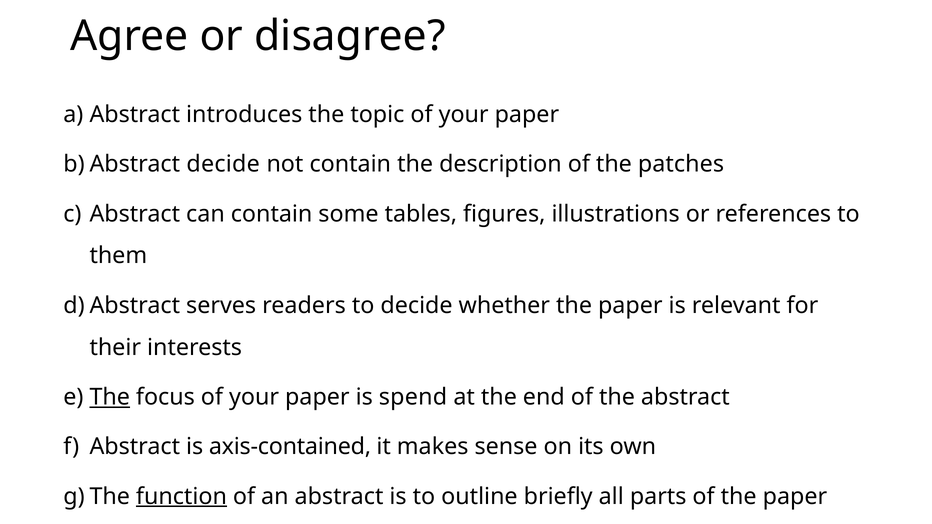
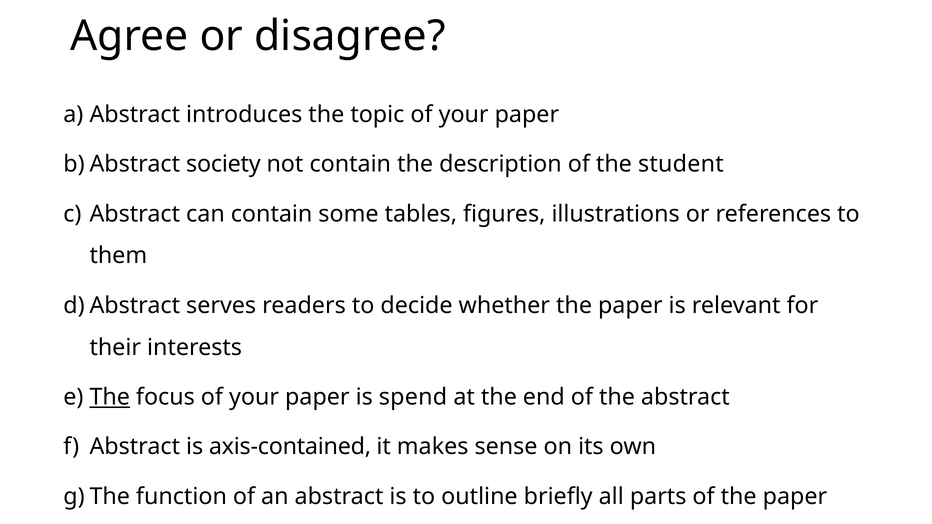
decide at (223, 164): decide -> society
patches: patches -> student
function underline: present -> none
